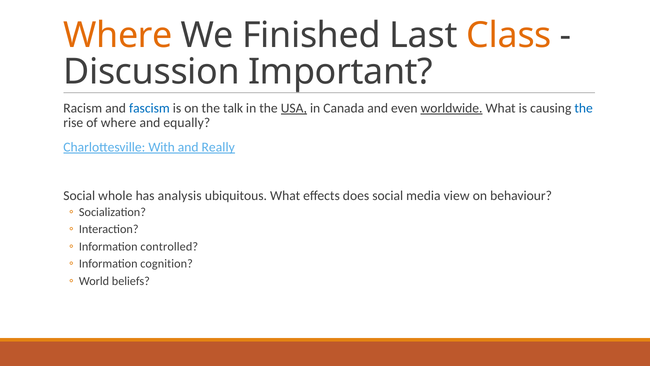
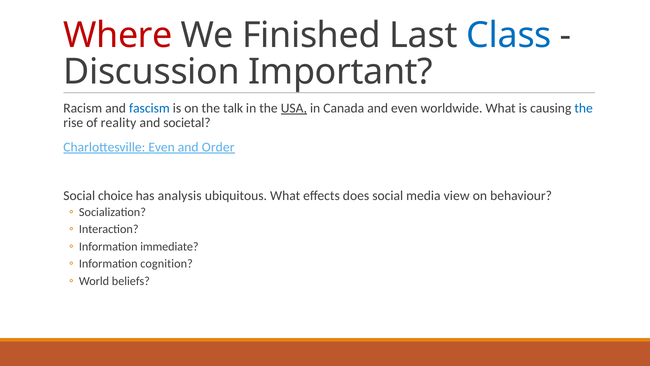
Where at (118, 35) colour: orange -> red
Class colour: orange -> blue
worldwide underline: present -> none
of where: where -> reality
equally: equally -> societal
Charlottesville With: With -> Even
Really: Really -> Order
whole: whole -> choice
controlled: controlled -> immediate
